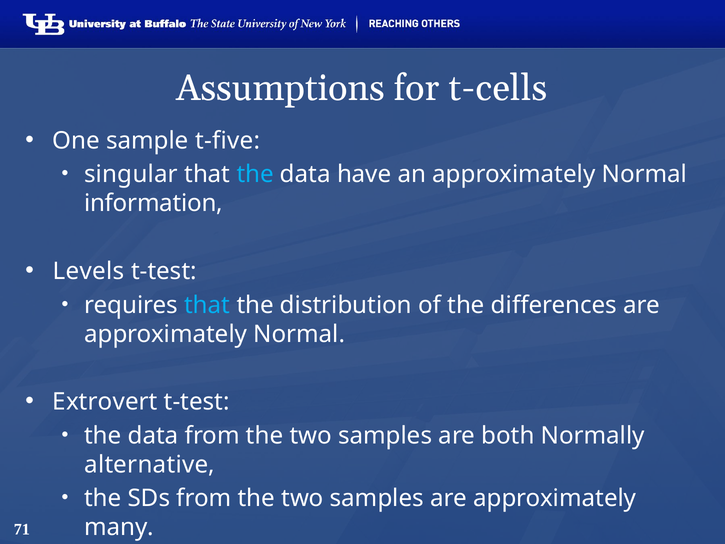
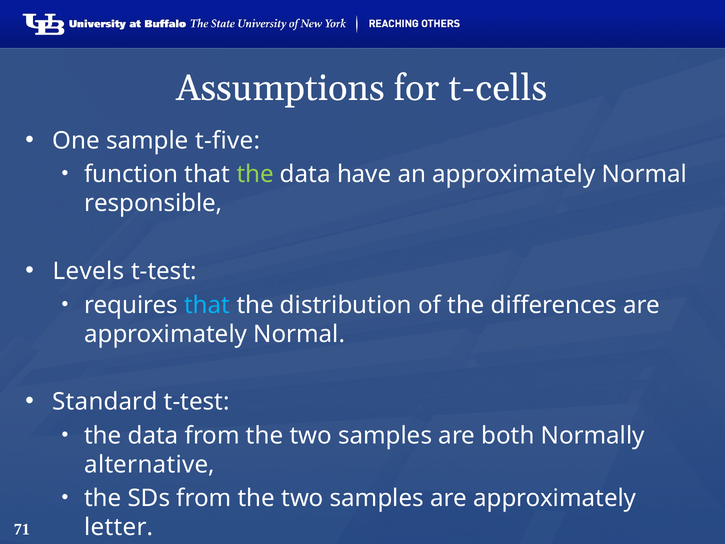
singular: singular -> function
the at (255, 174) colour: light blue -> light green
information: information -> responsible
Extrovert: Extrovert -> Standard
many: many -> letter
